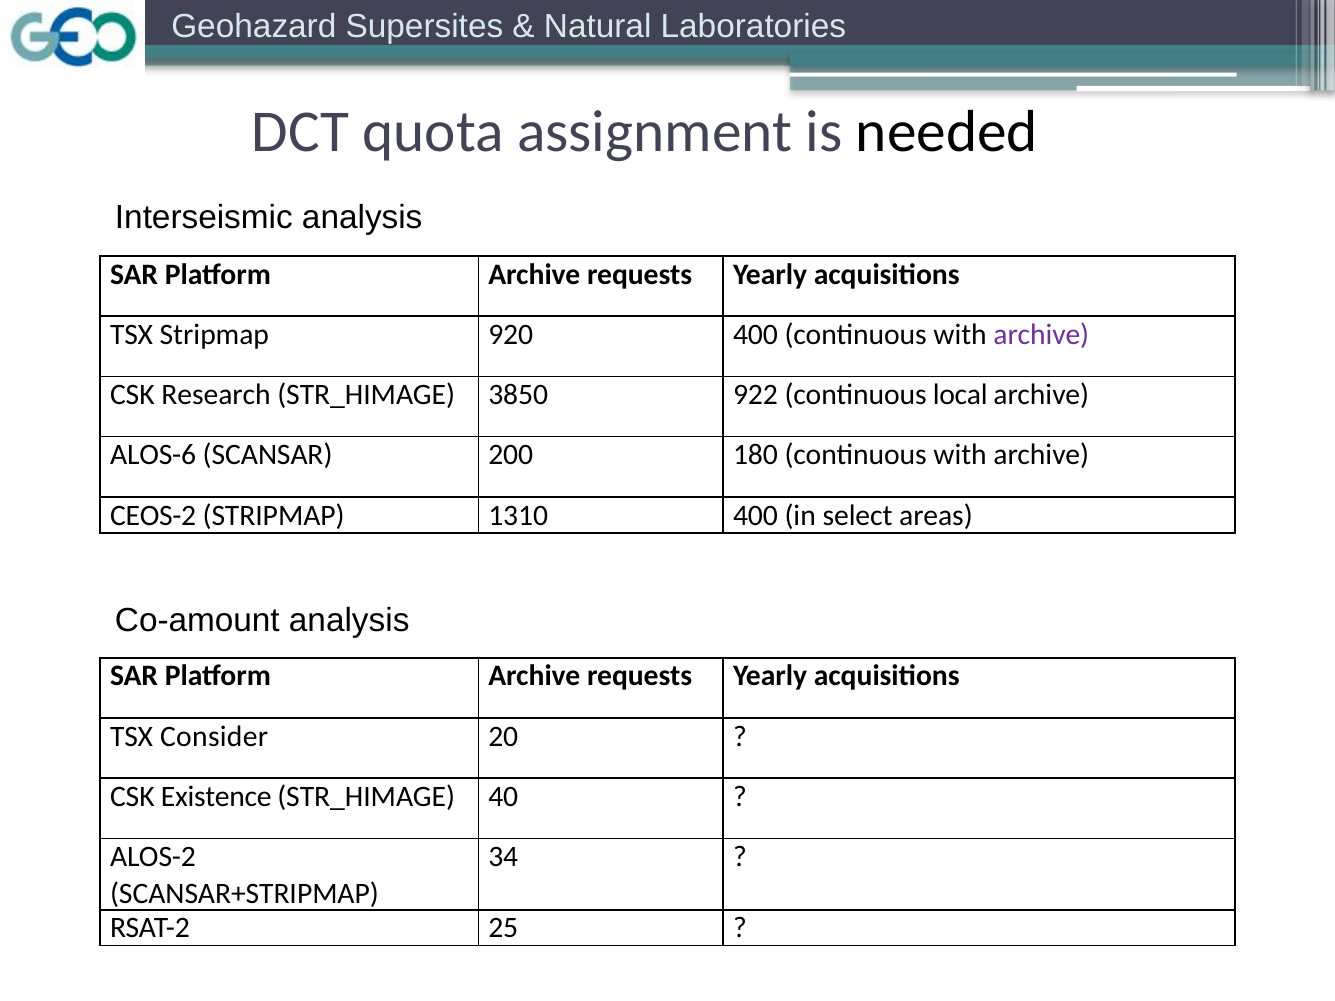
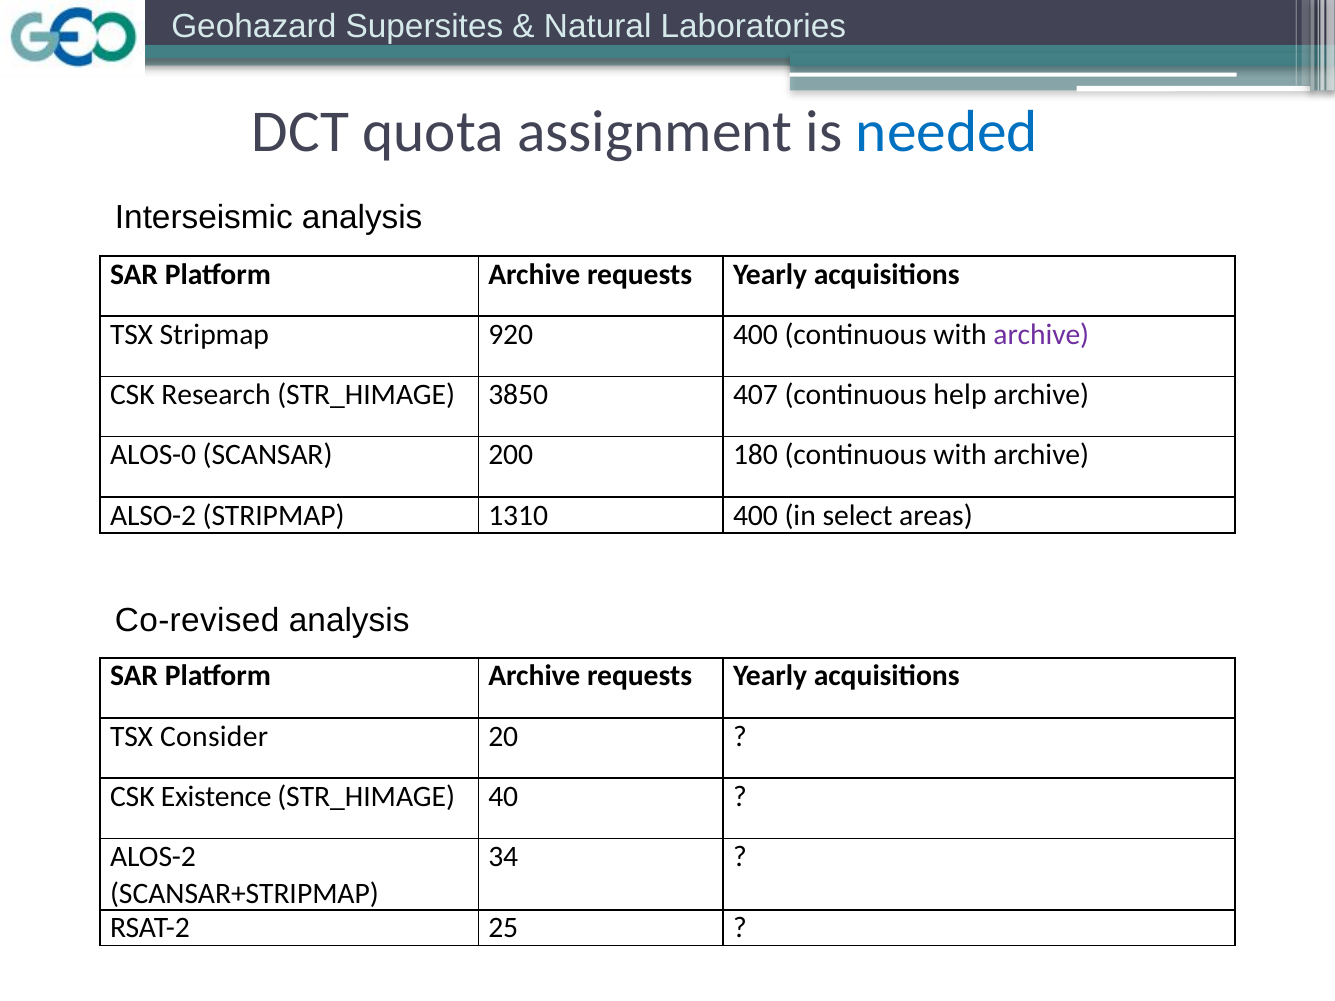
needed colour: black -> blue
922: 922 -> 407
local: local -> help
ALOS-6: ALOS-6 -> ALOS-0
CEOS-2: CEOS-2 -> ALSO-2
Co-amount: Co-amount -> Co-revised
